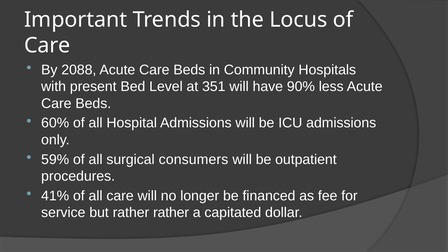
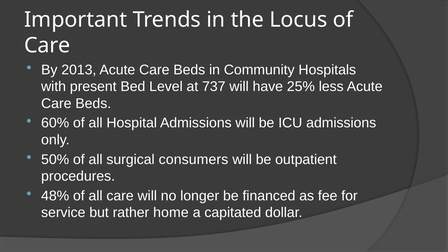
2088: 2088 -> 2013
351: 351 -> 737
90%: 90% -> 25%
59%: 59% -> 50%
41%: 41% -> 48%
rather rather: rather -> home
